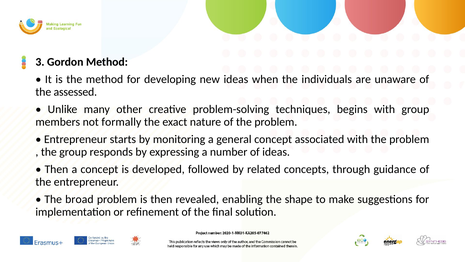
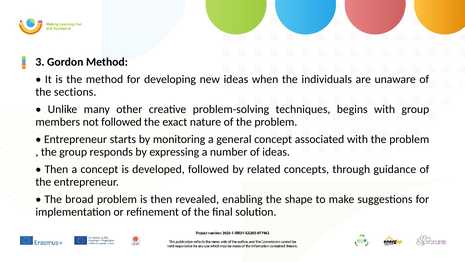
assessed: assessed -> sections
not formally: formally -> followed
